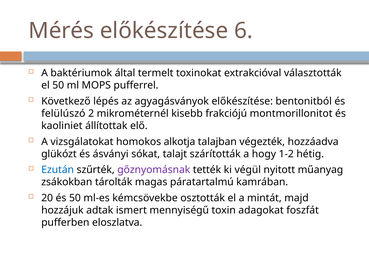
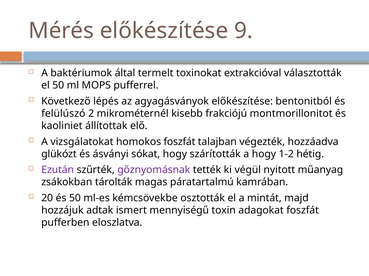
6: 6 -> 9
homokos alkotja: alkotja -> foszfát
sókat talajt: talajt -> hogy
Ezután colour: blue -> purple
